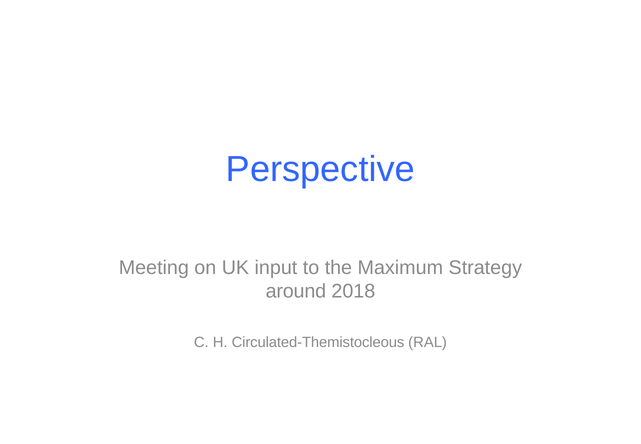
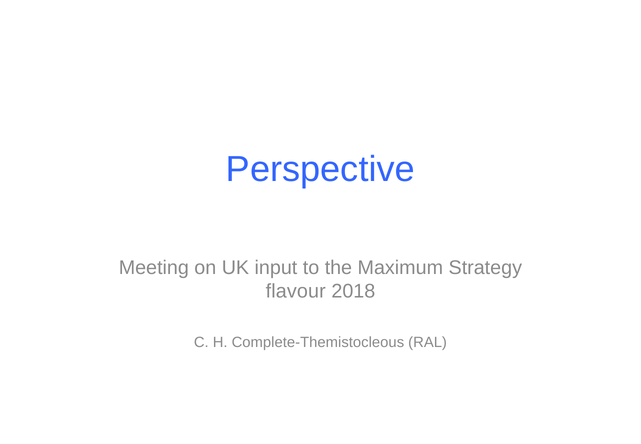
around: around -> flavour
Circulated-Themistocleous: Circulated-Themistocleous -> Complete-Themistocleous
